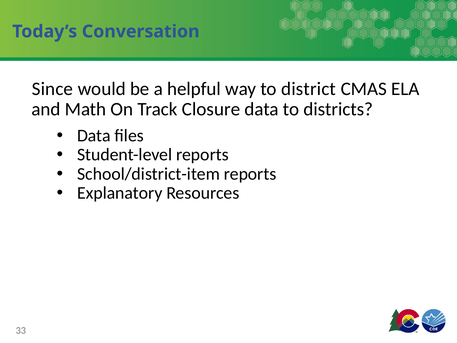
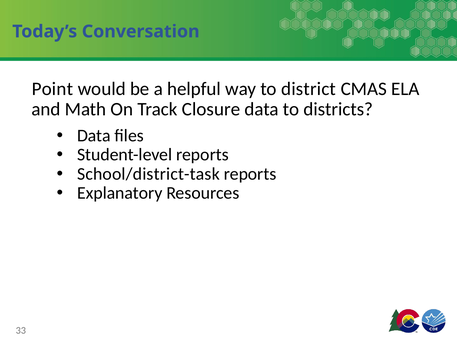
Since: Since -> Point
School/district-item: School/district-item -> School/district-task
